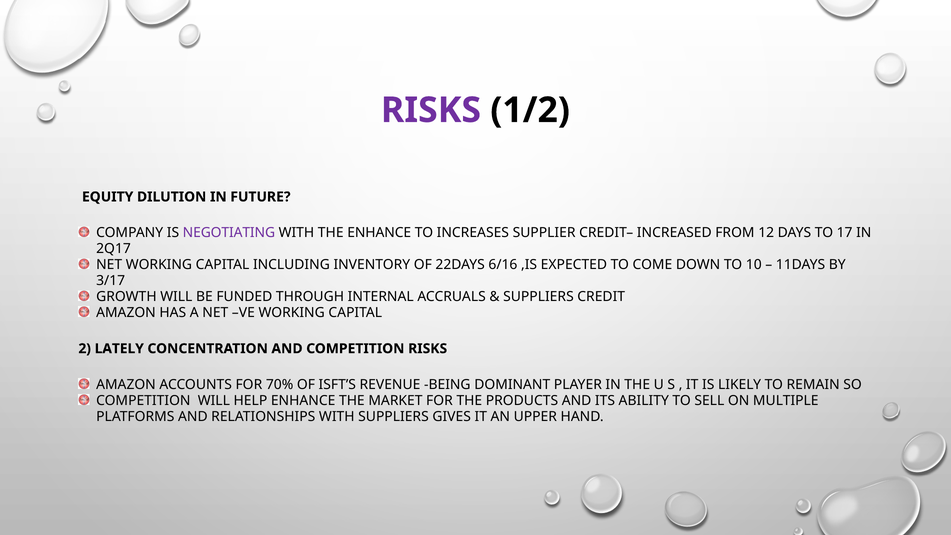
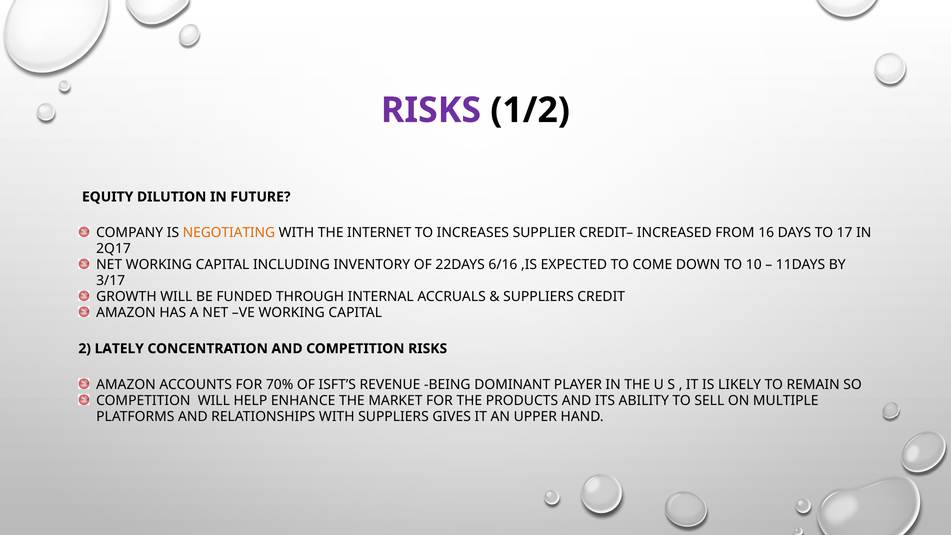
NEGOTIATING colour: purple -> orange
THE ENHANCE: ENHANCE -> INTERNET
12: 12 -> 16
